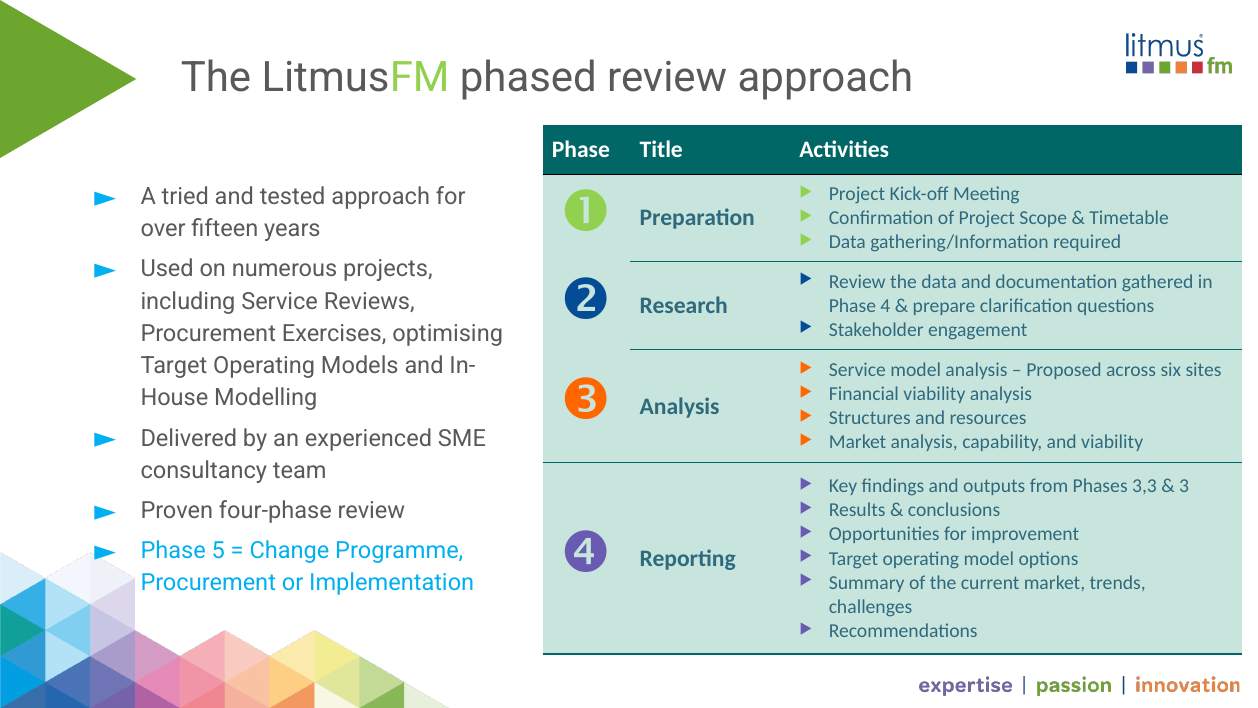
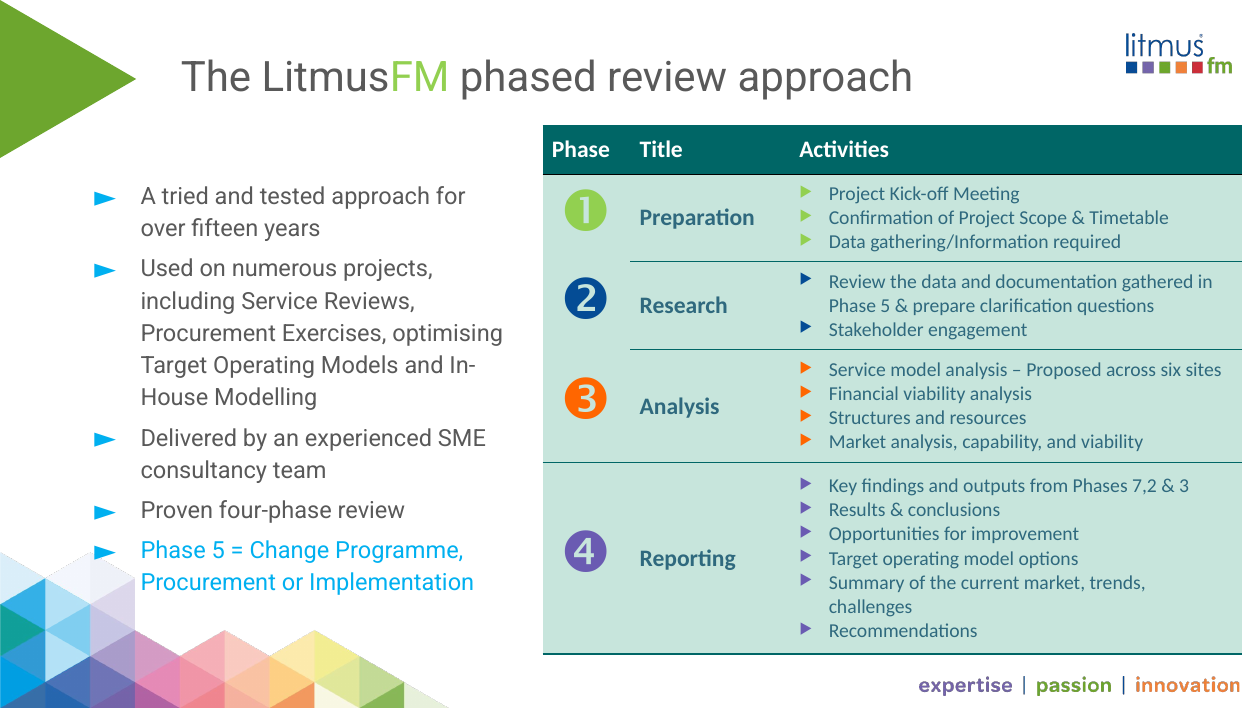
4 at (885, 305): 4 -> 5
3,3: 3,3 -> 7,2
